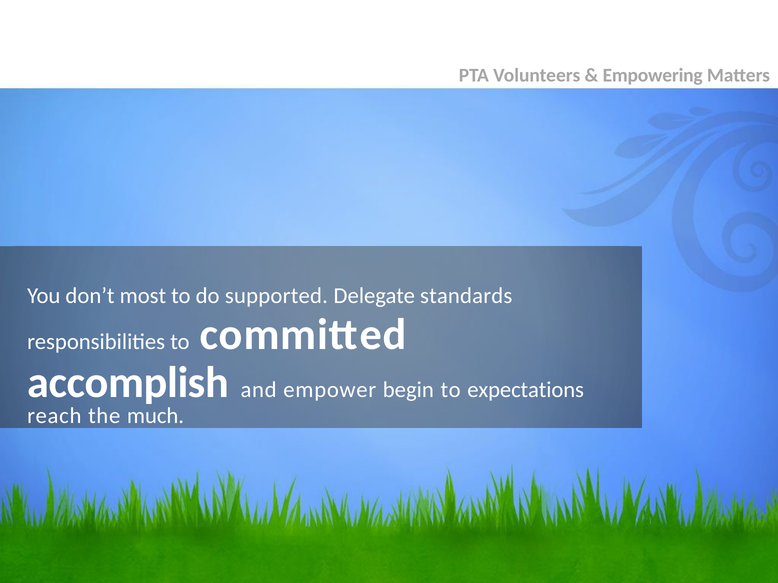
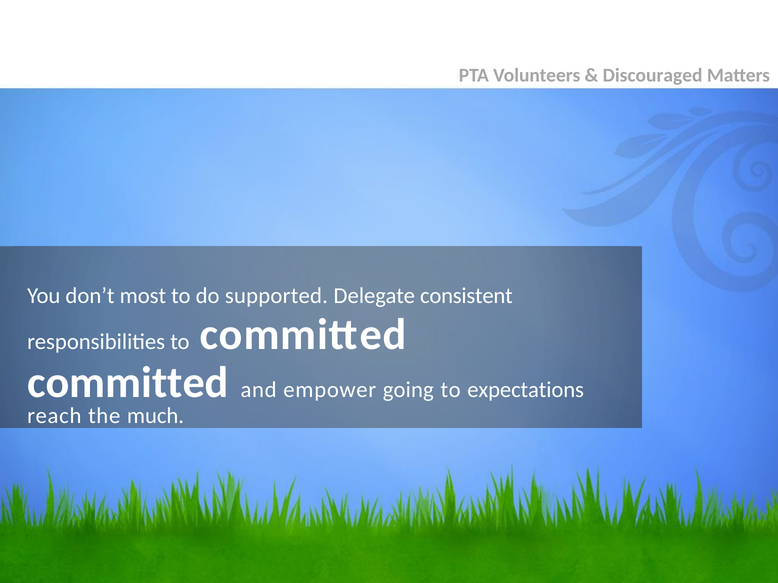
Empowering: Empowering -> Discouraged
standards: standards -> consistent
accomplish at (128, 383): accomplish -> committed
begin: begin -> going
